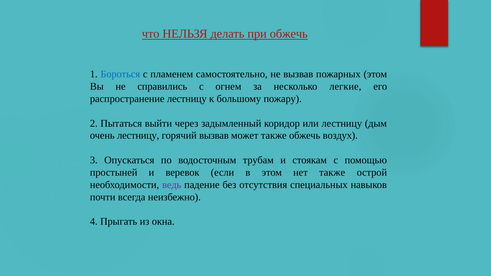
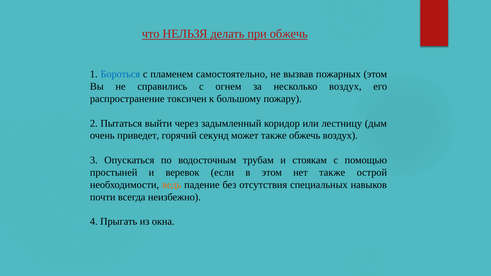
несколько легкие: легкие -> воздух
распространение лестницу: лестницу -> токсичен
очень лестницу: лестницу -> приведет
горячий вызвав: вызвав -> секунд
ведь colour: purple -> orange
